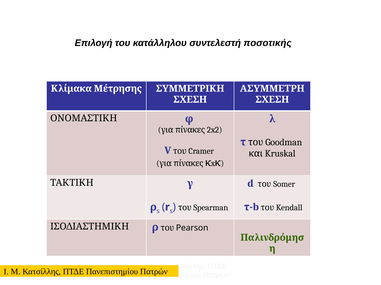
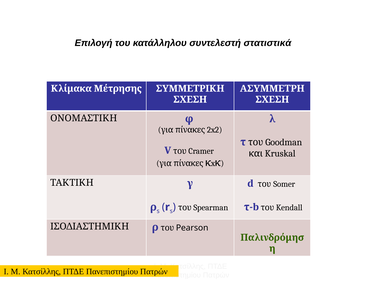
ποσοτικής: ποσοτικής -> στατιστικά
